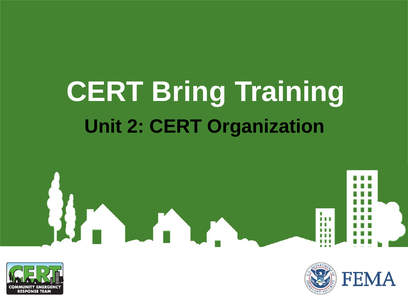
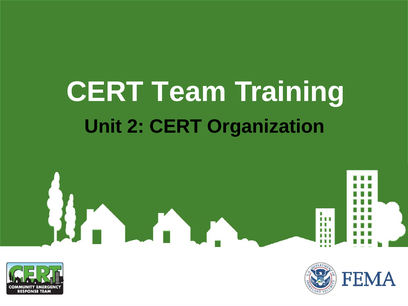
Bring: Bring -> Team
